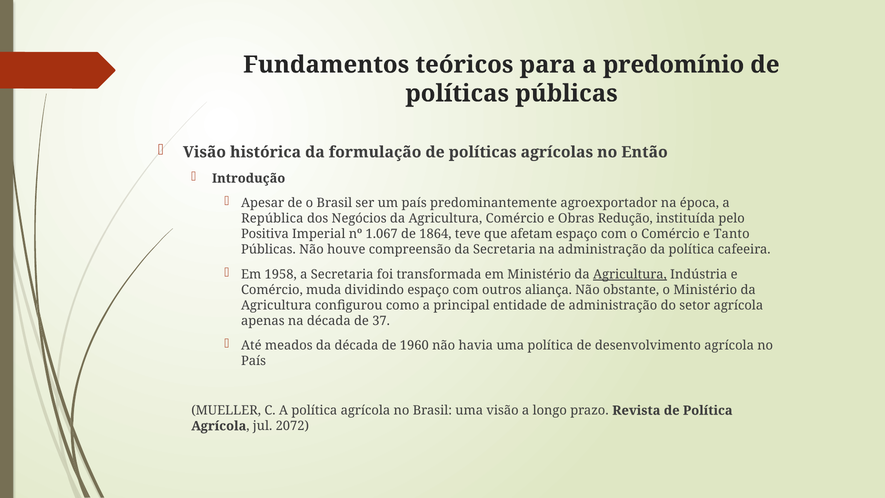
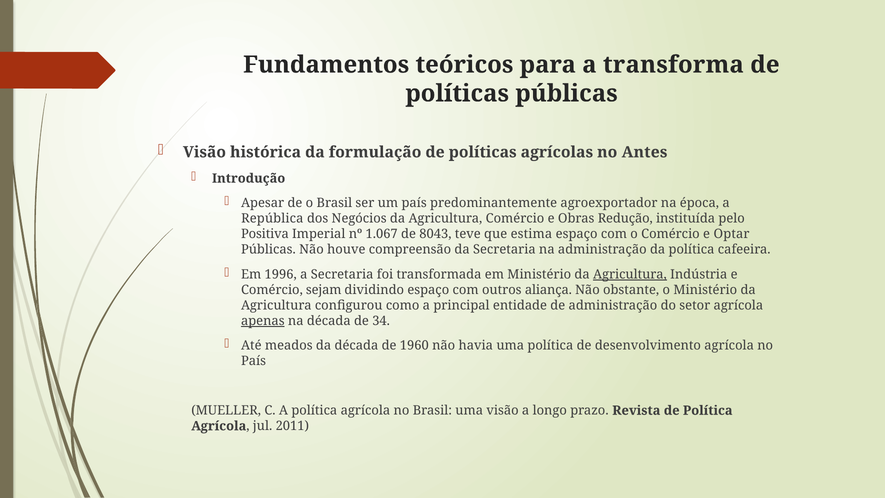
predomínio: predomínio -> transforma
Então: Então -> Antes
1864: 1864 -> 8043
afetam: afetam -> estima
Tanto: Tanto -> Optar
1958: 1958 -> 1996
muda: muda -> sejam
apenas underline: none -> present
37: 37 -> 34
2072: 2072 -> 2011
